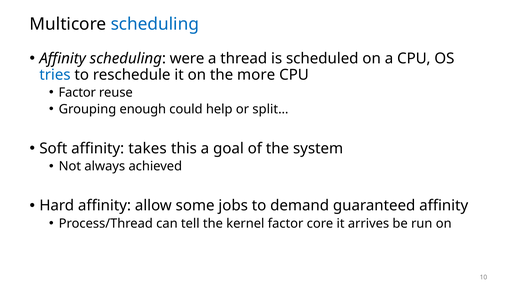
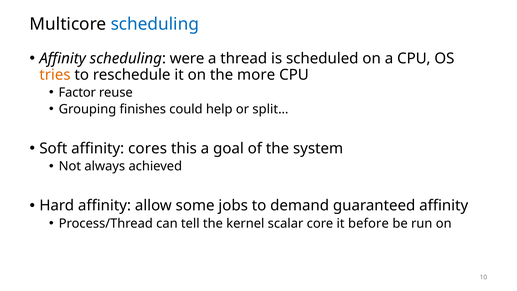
tries colour: blue -> orange
enough: enough -> finishes
takes: takes -> cores
kernel factor: factor -> scalar
arrives: arrives -> before
